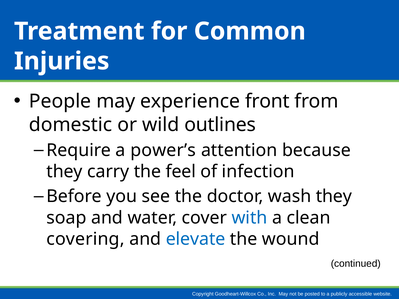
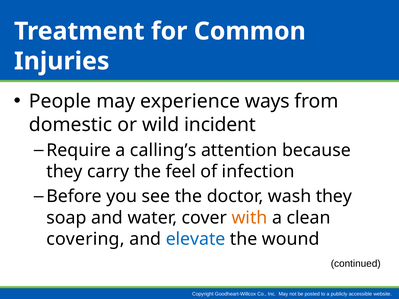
front: front -> ways
outlines: outlines -> incident
power’s: power’s -> calling’s
with colour: blue -> orange
